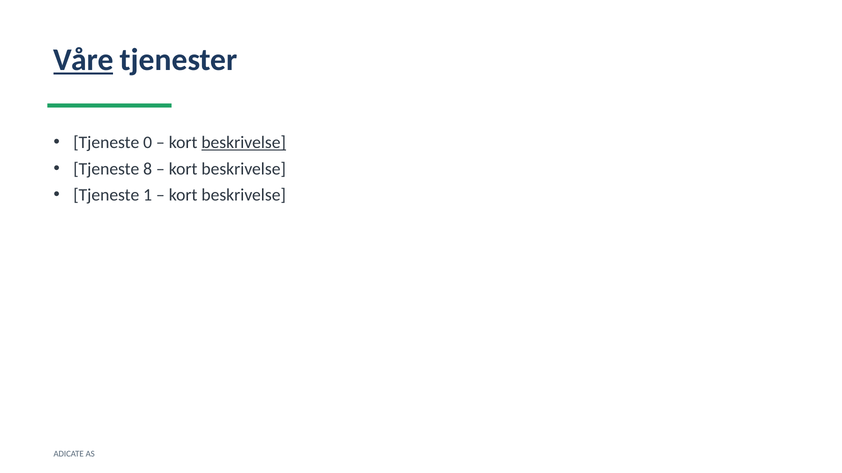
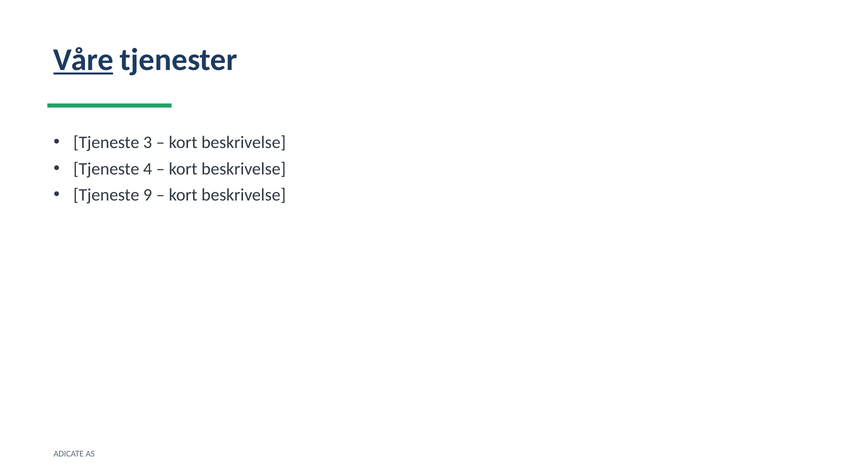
0: 0 -> 3
beskrivelse at (244, 143) underline: present -> none
8: 8 -> 4
1: 1 -> 9
